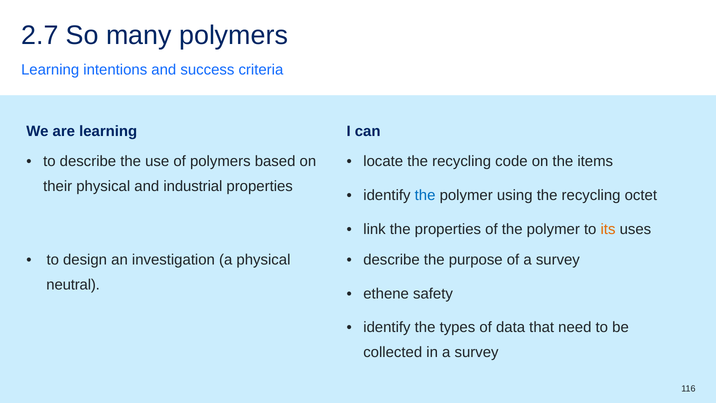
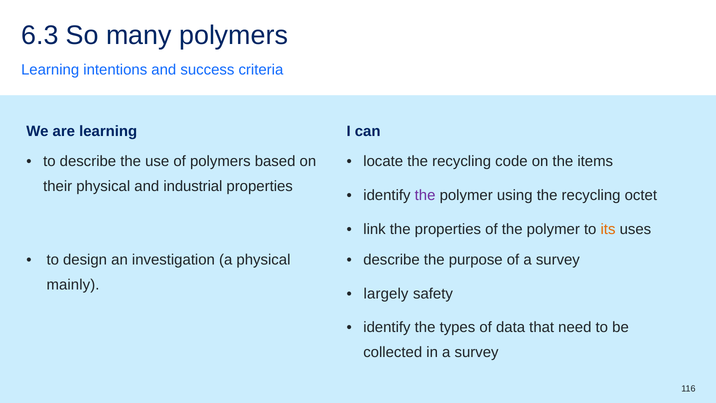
2.7: 2.7 -> 6.3
the at (425, 195) colour: blue -> purple
neutral: neutral -> mainly
ethene: ethene -> largely
